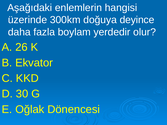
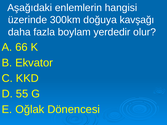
deyince: deyince -> kavşağı
26: 26 -> 66
30: 30 -> 55
